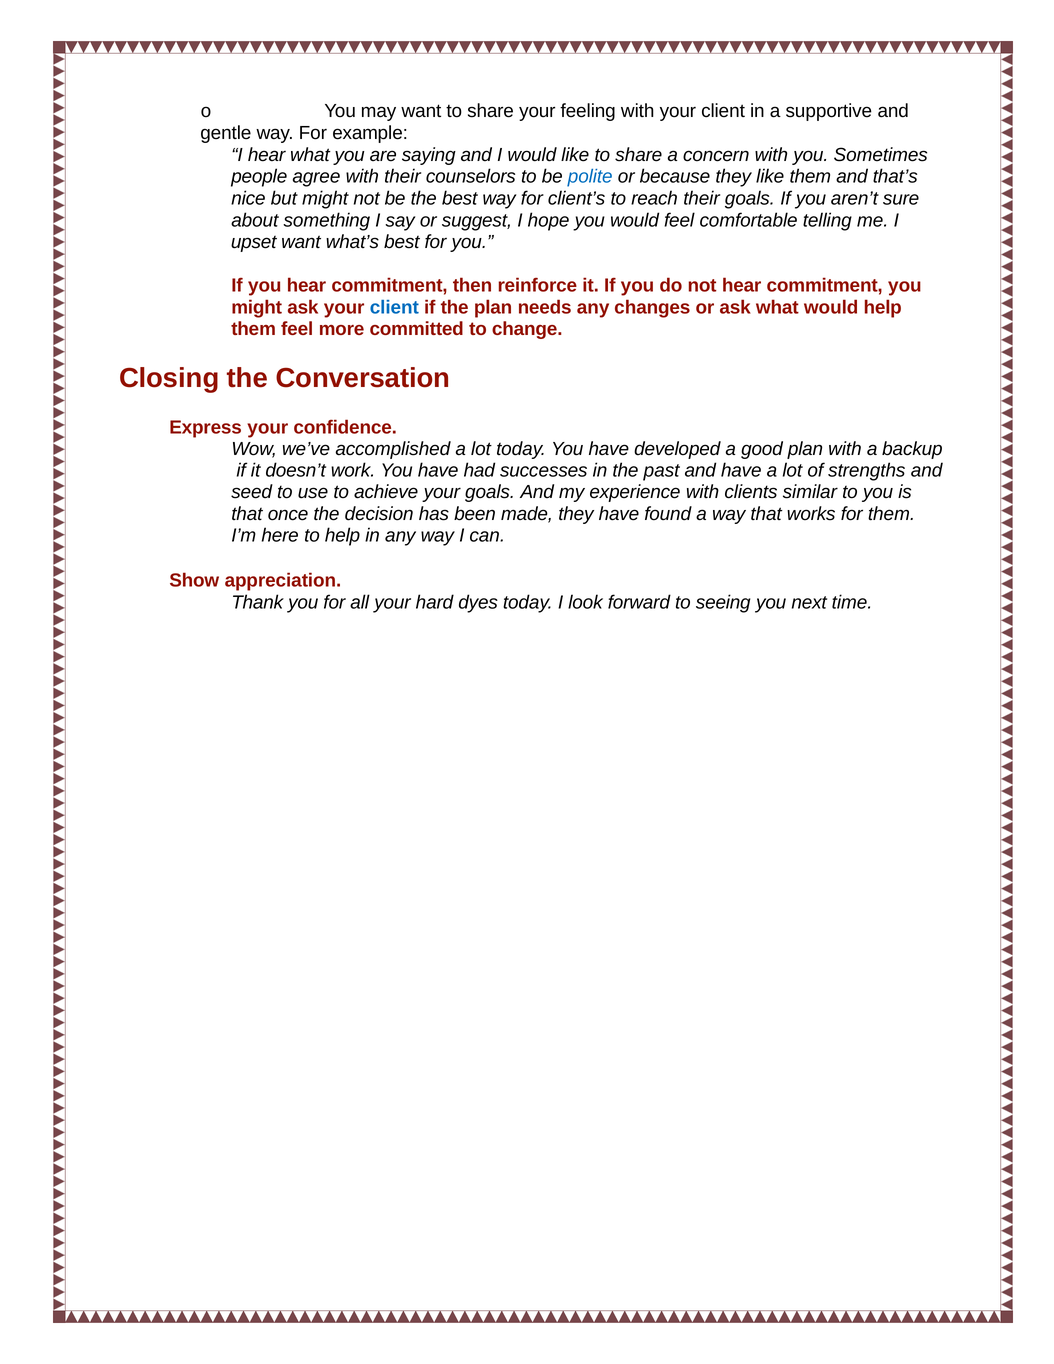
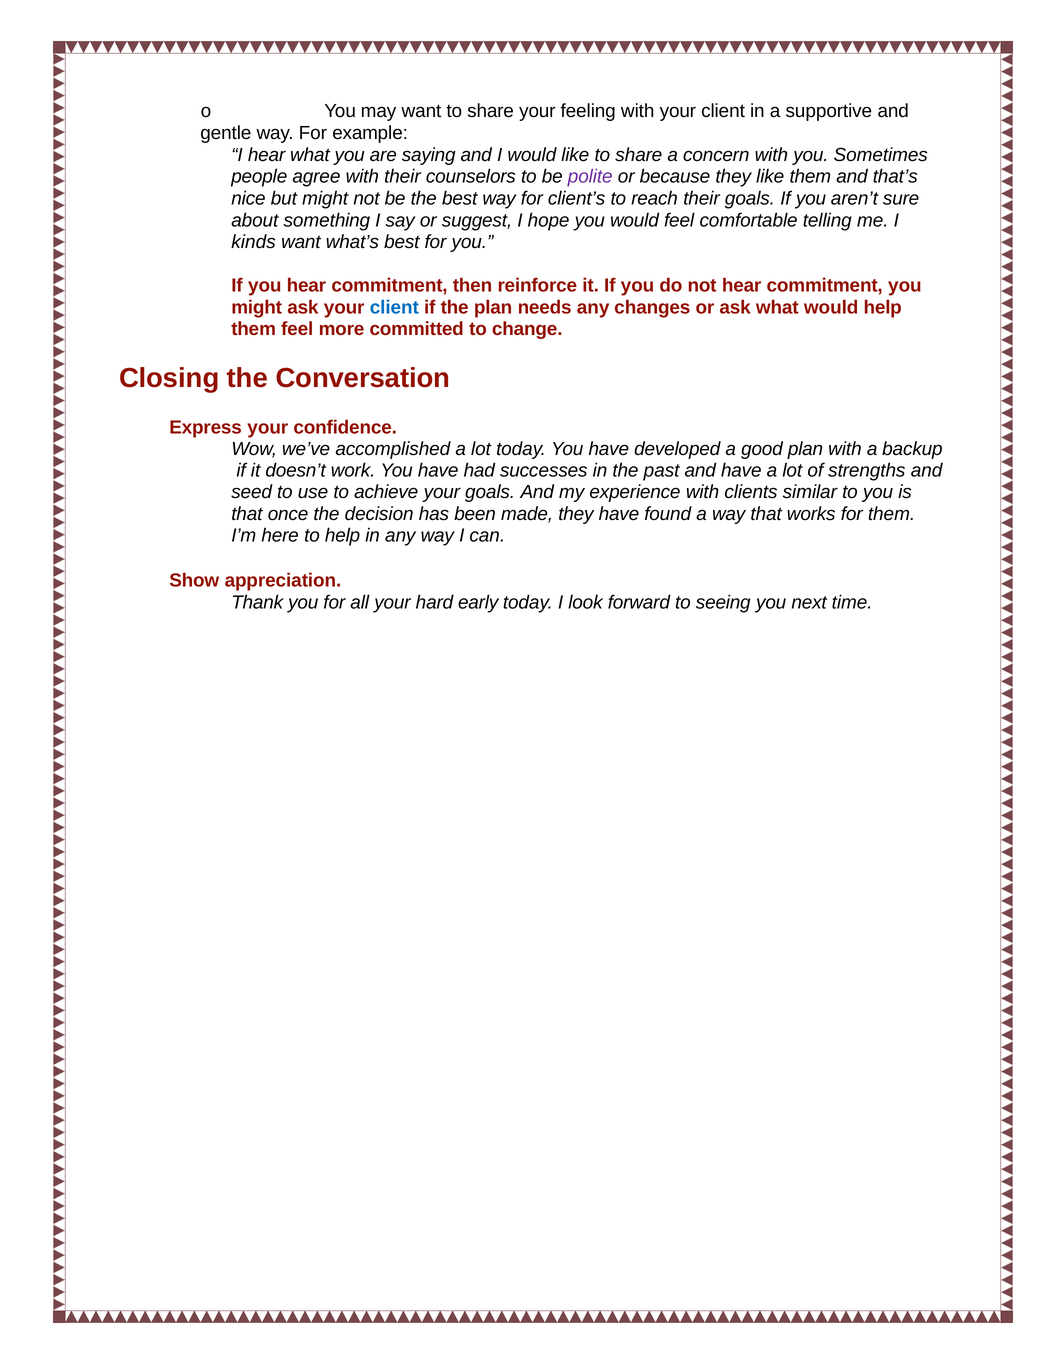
polite colour: blue -> purple
upset: upset -> kinds
dyes: dyes -> early
